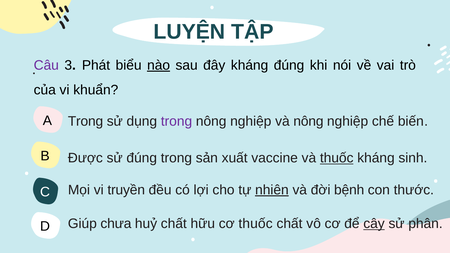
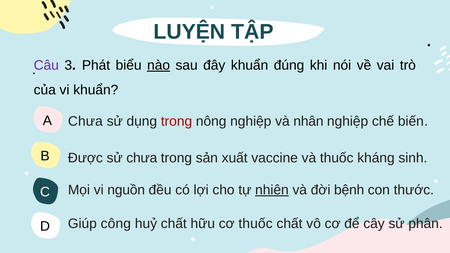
đây kháng: kháng -> khuẩn
Trong at (86, 121): Trong -> Chưa
trong at (176, 121) colour: purple -> red
và nông: nông -> nhân
sử đúng: đúng -> chưa
thuốc at (337, 158) underline: present -> none
truyền: truyền -> nguồn
chưa: chưa -> công
cây underline: present -> none
